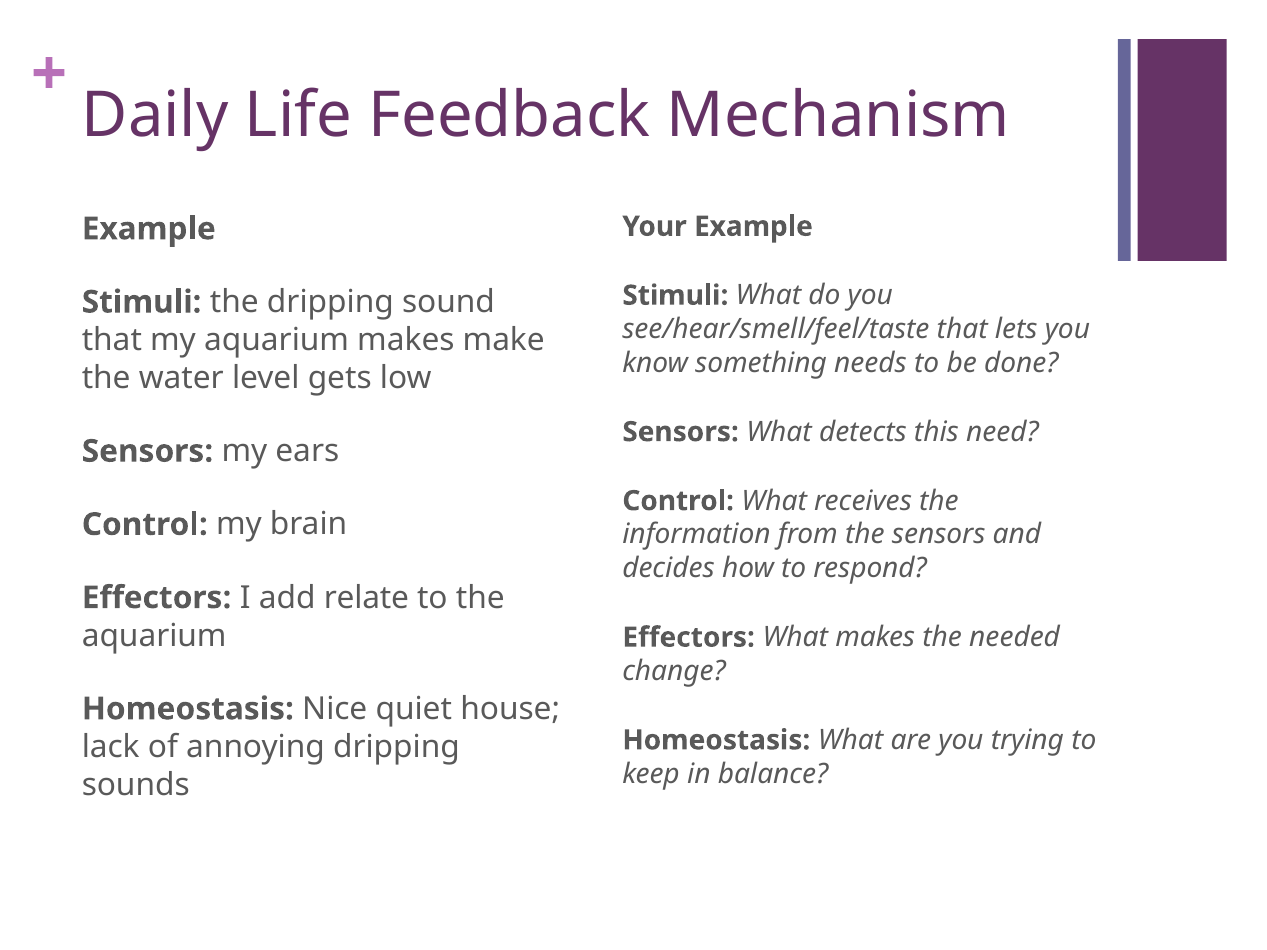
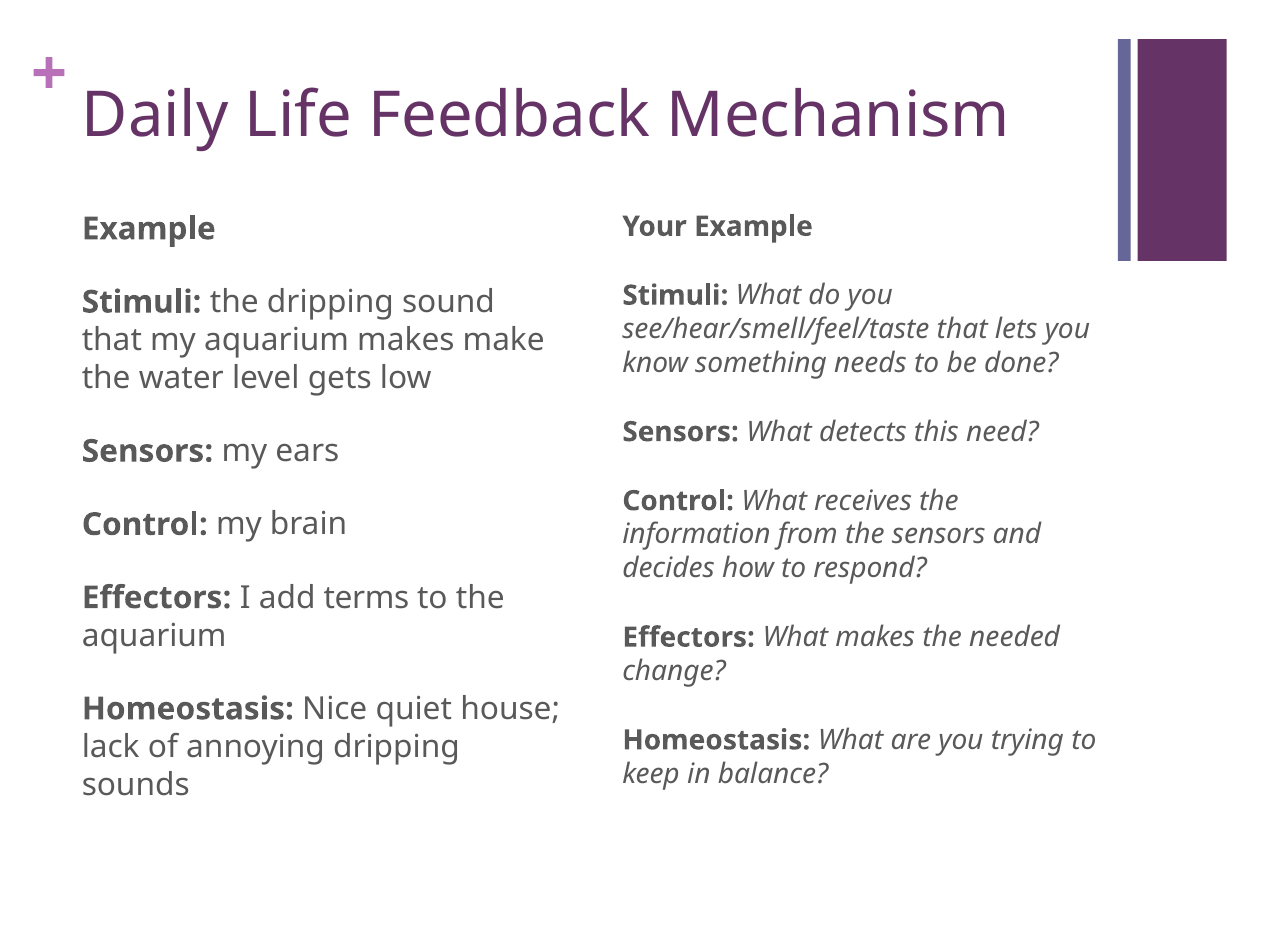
relate: relate -> terms
